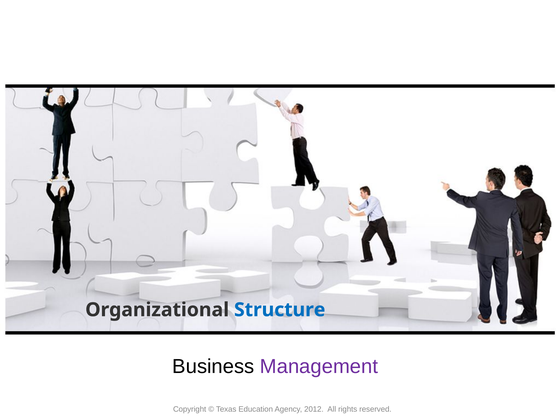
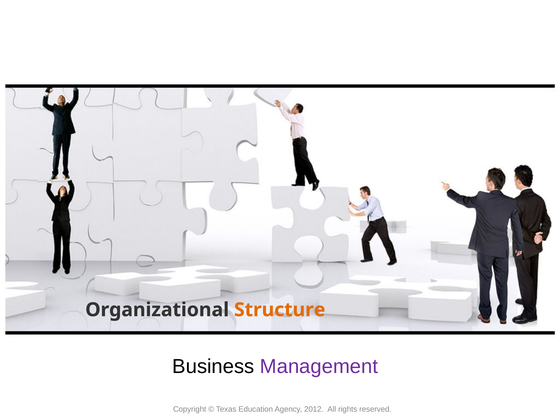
Structure colour: blue -> orange
